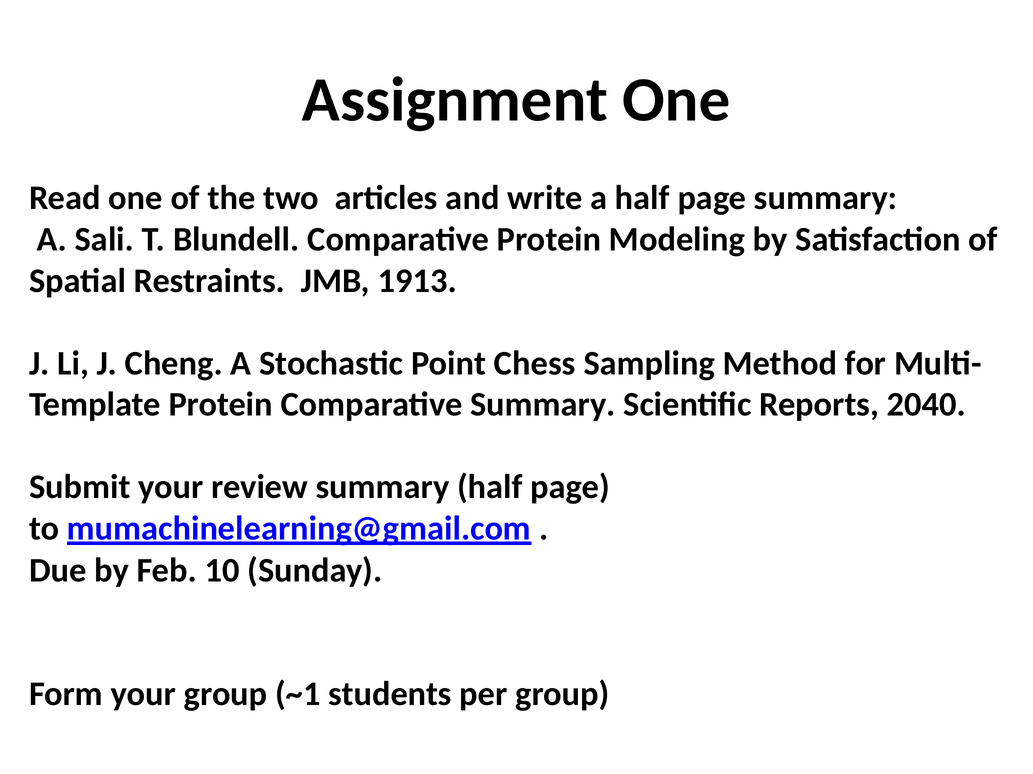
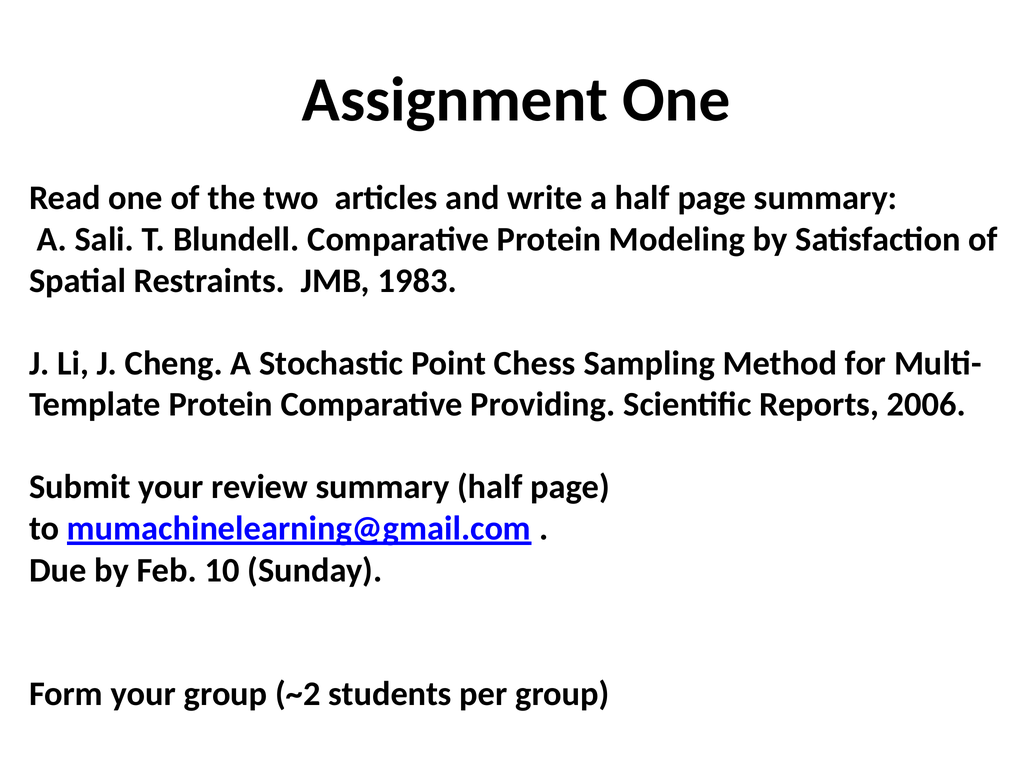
1913: 1913 -> 1983
Comparative Summary: Summary -> Providing
2040: 2040 -> 2006
~1: ~1 -> ~2
